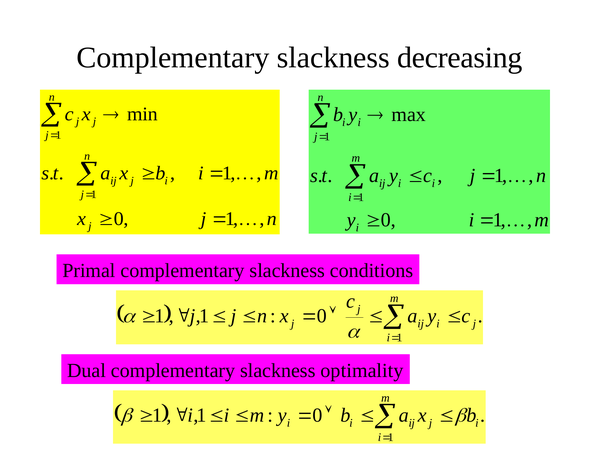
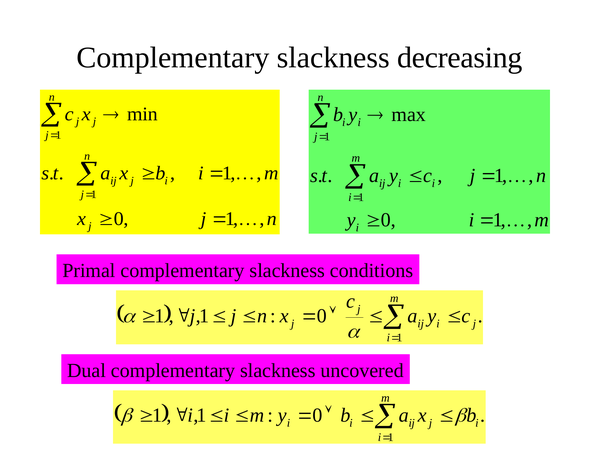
optimality: optimality -> uncovered
